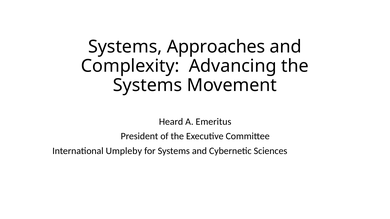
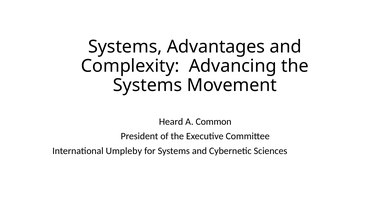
Approaches: Approaches -> Advantages
Emeritus: Emeritus -> Common
